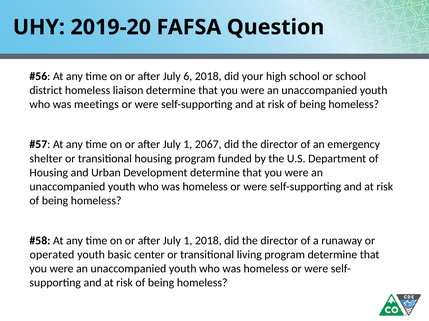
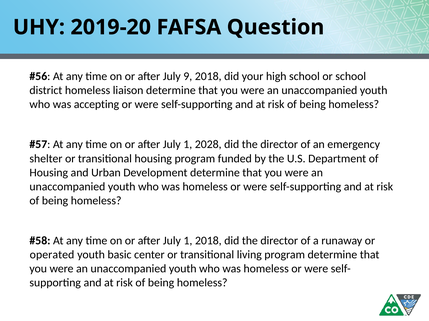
6: 6 -> 9
meetings: meetings -> accepting
2067: 2067 -> 2028
